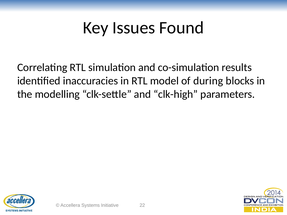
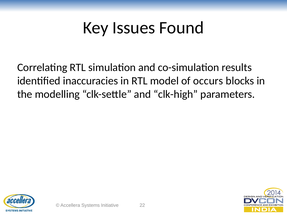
during: during -> occurs
